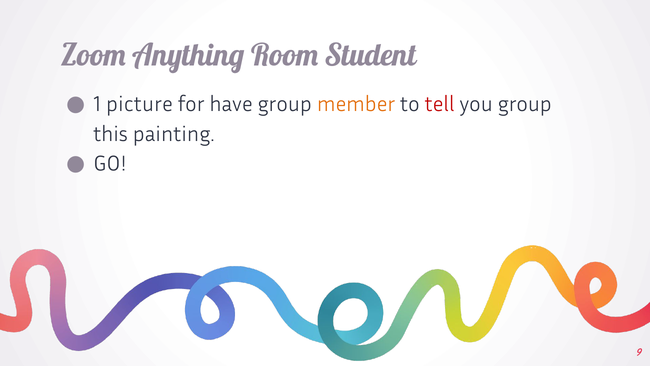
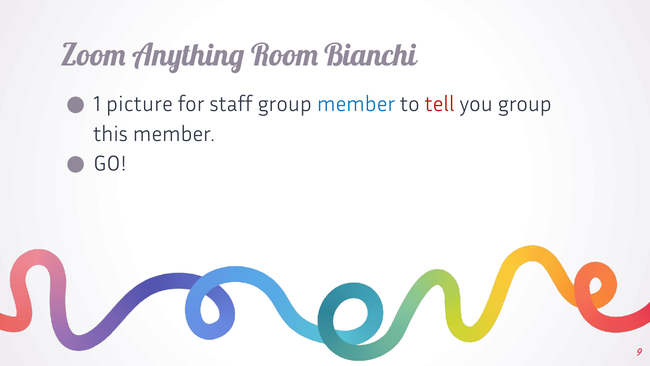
Student: Student -> Bianchi
have: have -> staff
member at (356, 104) colour: orange -> blue
this painting: painting -> member
